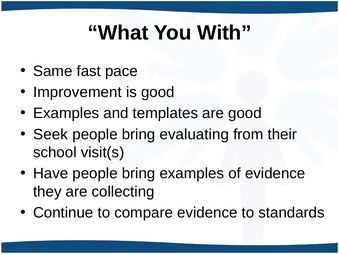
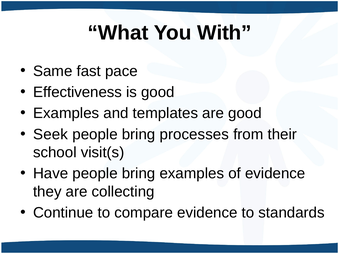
Improvement: Improvement -> Effectiveness
evaluating: evaluating -> processes
